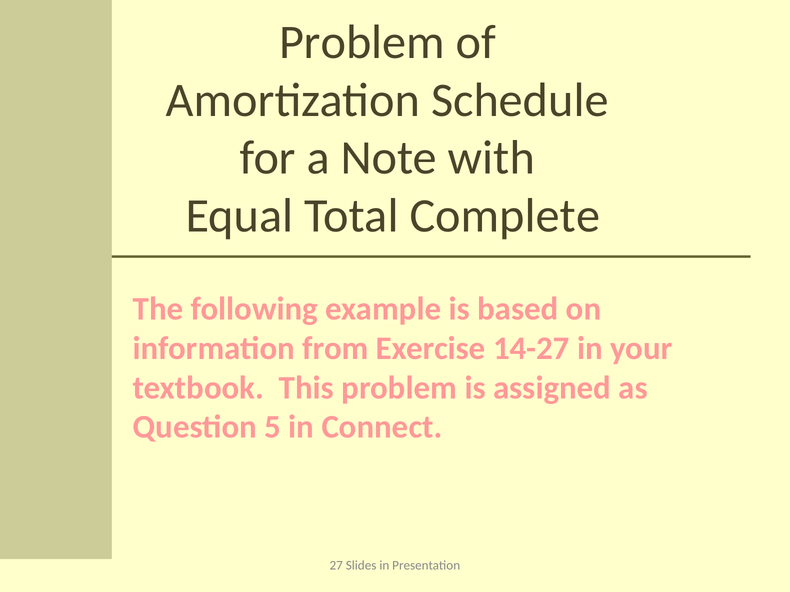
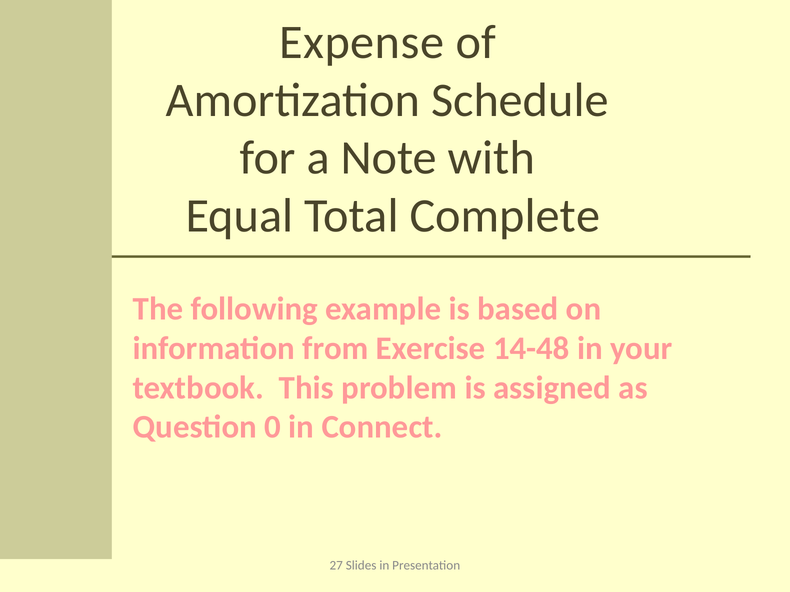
Problem at (362, 42): Problem -> Expense
14-27: 14-27 -> 14-48
5: 5 -> 0
